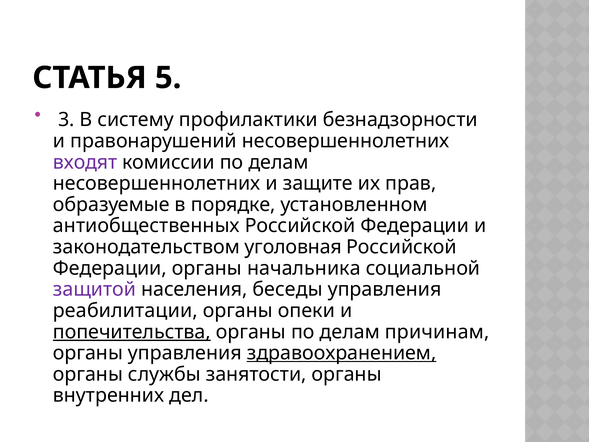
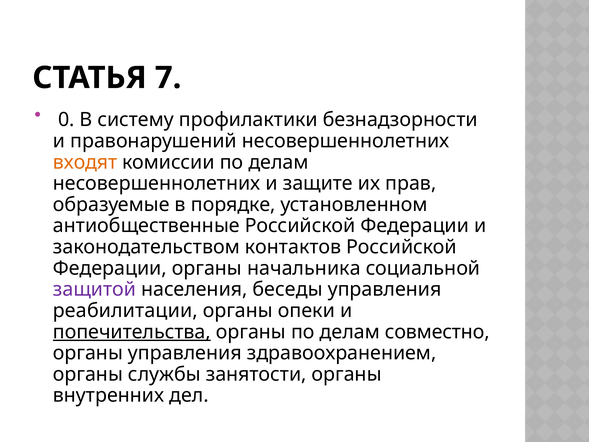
5: 5 -> 7
3: 3 -> 0
входят colour: purple -> orange
антиобщественных: антиобщественных -> антиобщественные
уголовная: уголовная -> контактов
причинам: причинам -> совместно
здравоохранением underline: present -> none
